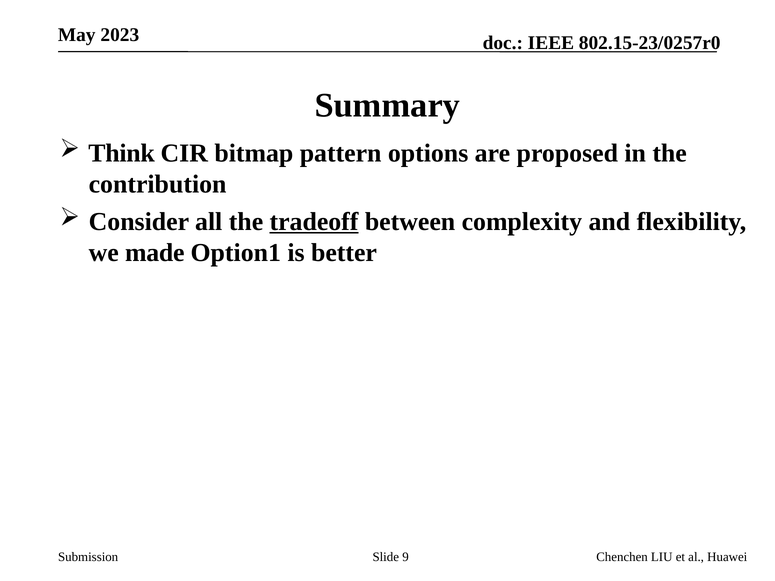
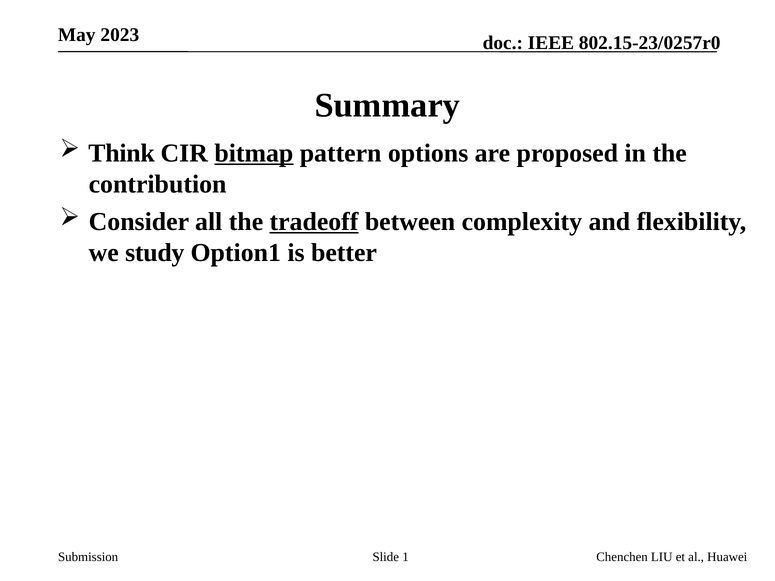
bitmap underline: none -> present
made: made -> study
9: 9 -> 1
